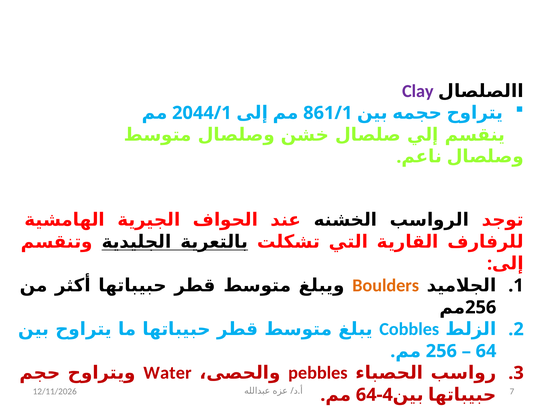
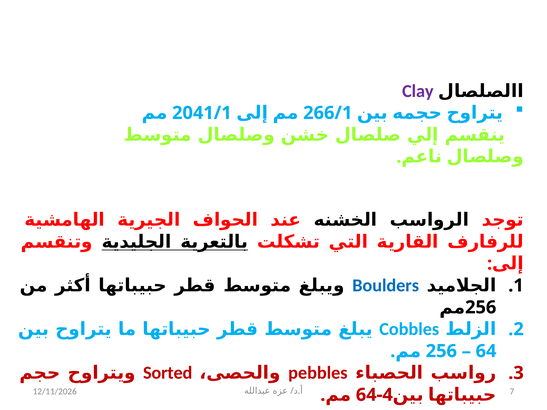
2044/1: 2044/1 -> 2041/1
861/1: 861/1 -> 266/1
Boulders colour: orange -> blue
Water: Water -> Sorted
